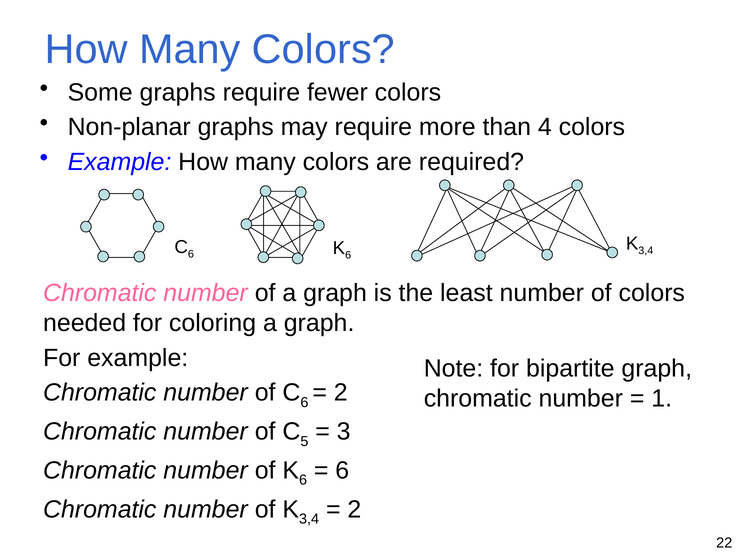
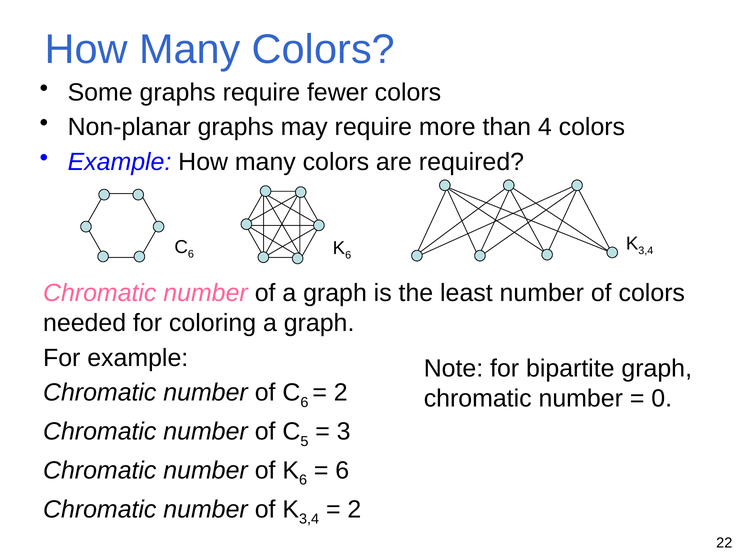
1: 1 -> 0
